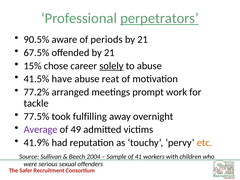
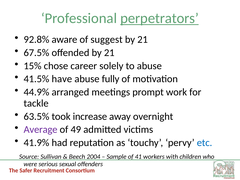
90.5%: 90.5% -> 92.8%
periods: periods -> suggest
solely underline: present -> none
reat: reat -> fully
77.2%: 77.2% -> 44.9%
77.5%: 77.5% -> 63.5%
fulfilling: fulfilling -> increase
etc colour: orange -> blue
